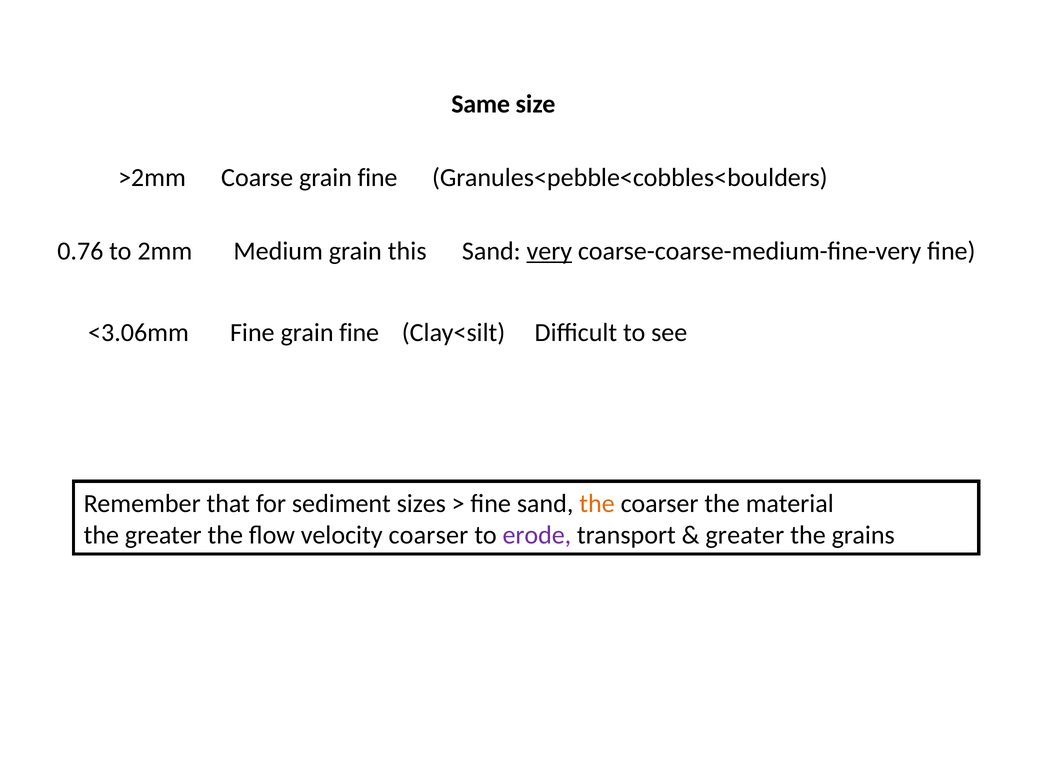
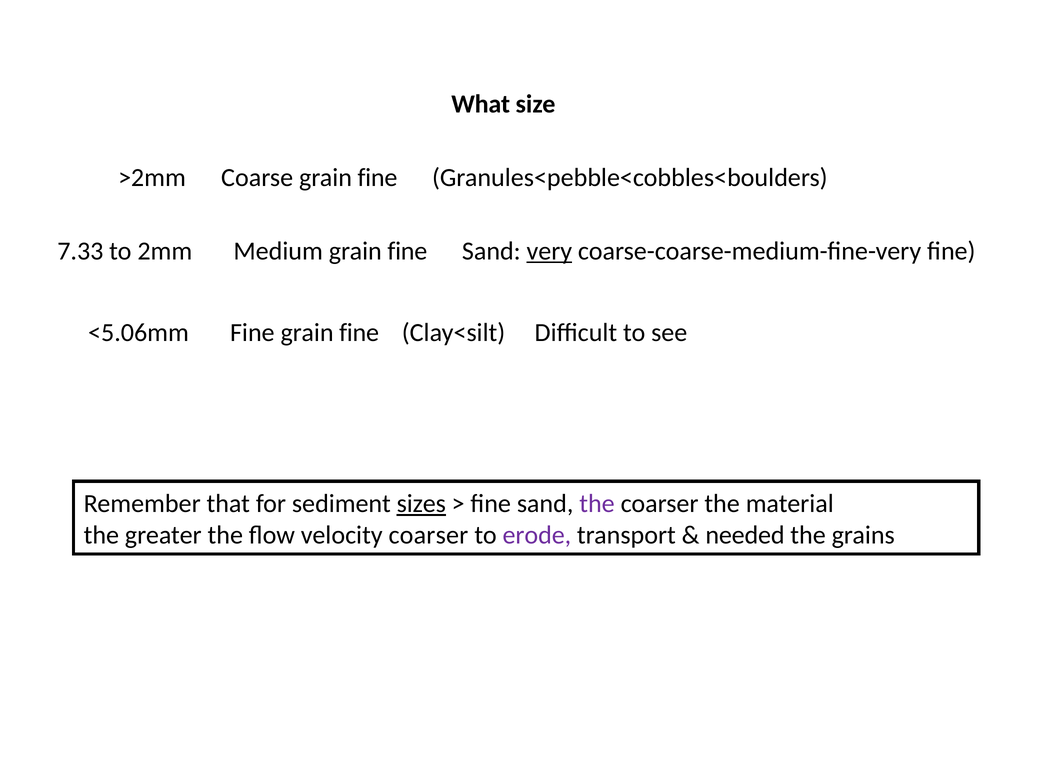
Same: Same -> What
0.76: 0.76 -> 7.33
Medium grain this: this -> fine
<3.06mm: <3.06mm -> <5.06mm
sizes underline: none -> present
the at (597, 504) colour: orange -> purple
greater at (745, 535): greater -> needed
